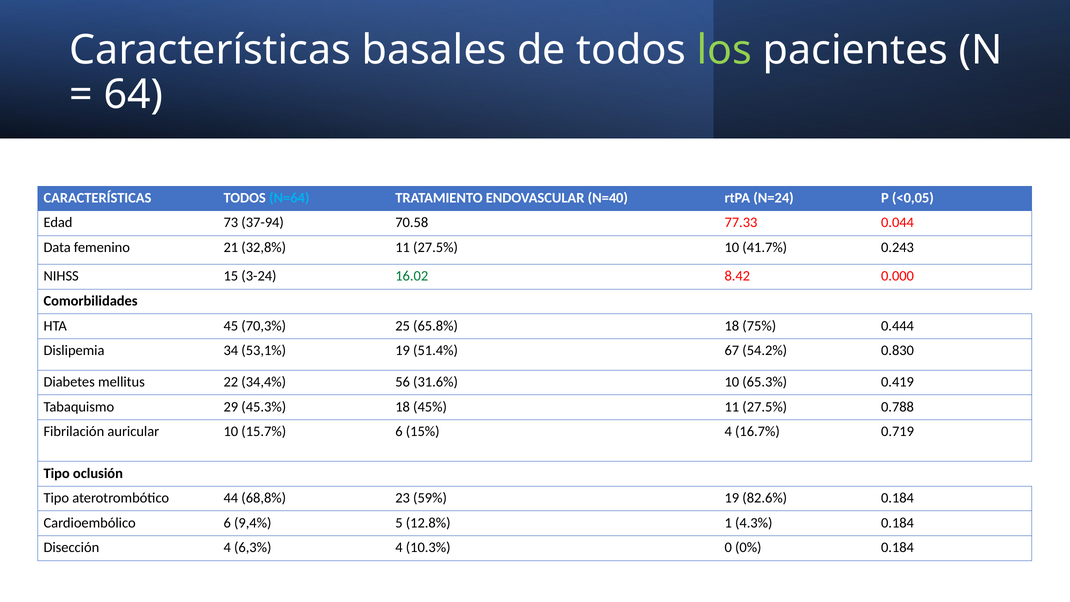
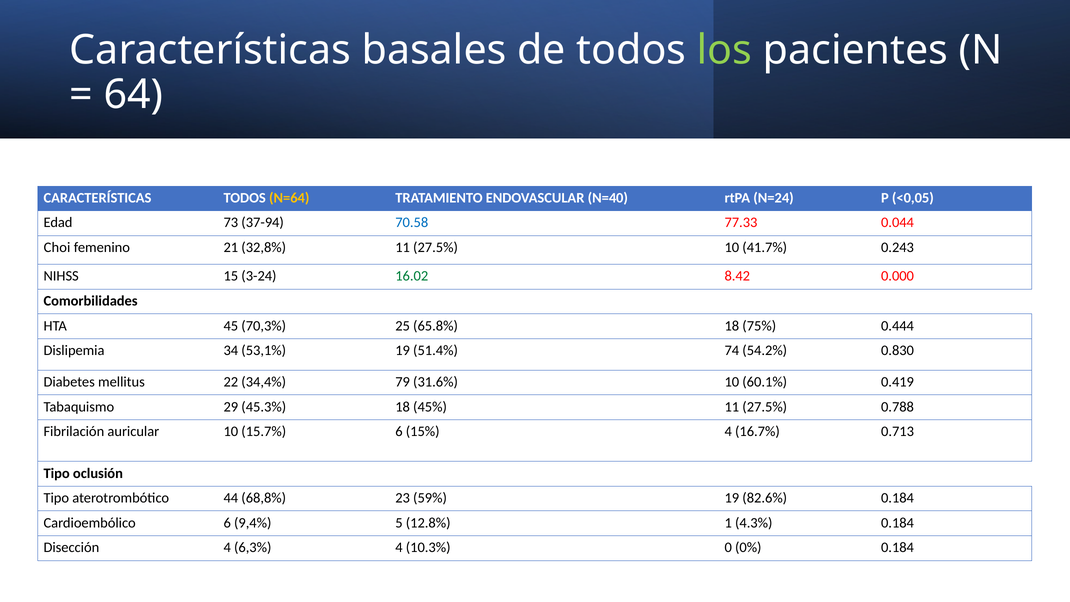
N=64 colour: light blue -> yellow
70.58 colour: black -> blue
Data: Data -> Choi
67: 67 -> 74
56: 56 -> 79
65.3%: 65.3% -> 60.1%
0.719: 0.719 -> 0.713
